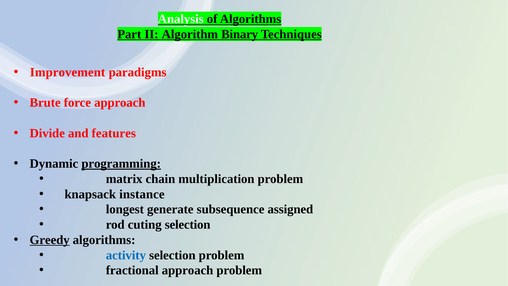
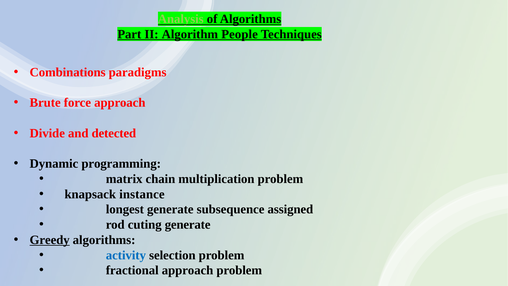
Analysis colour: white -> light green
Binary: Binary -> People
Improvement: Improvement -> Combinations
features: features -> detected
programming underline: present -> none
cuting selection: selection -> generate
